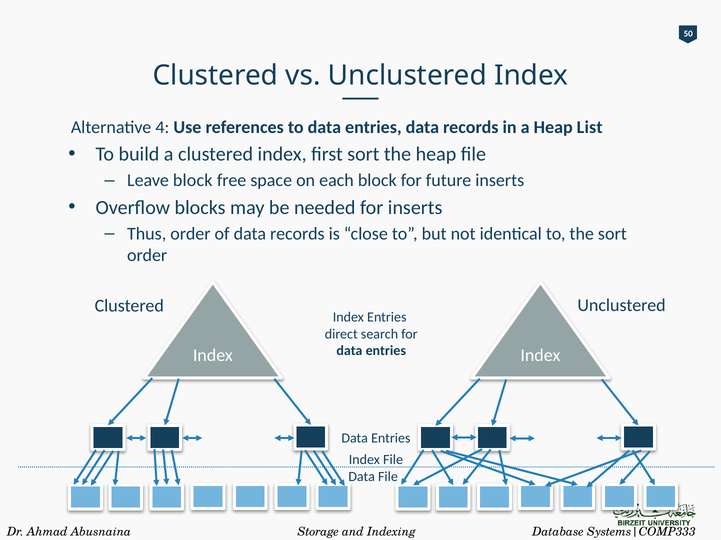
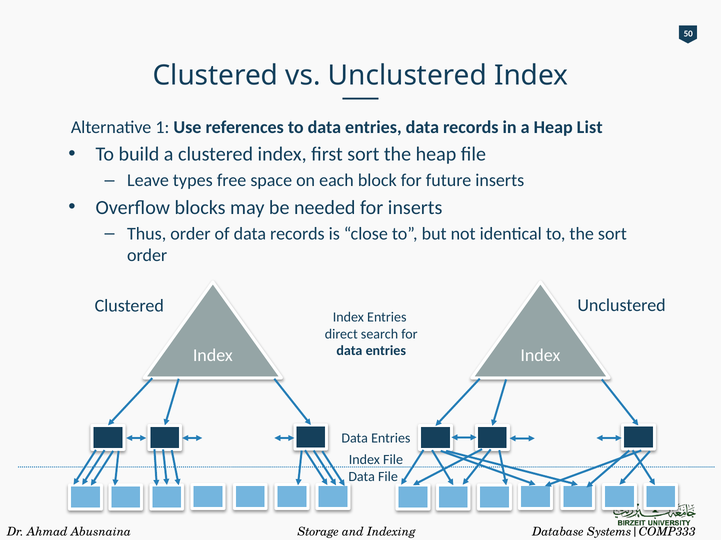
4: 4 -> 1
Leave block: block -> types
